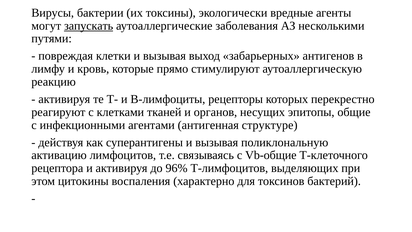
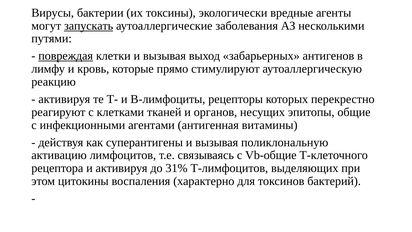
повреждая underline: none -> present
структуре: структуре -> витамины
96%: 96% -> 31%
